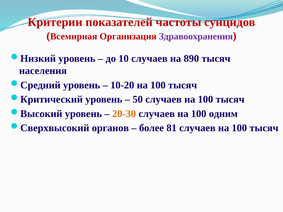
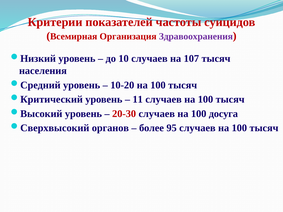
890: 890 -> 107
50: 50 -> 11
20-30 colour: orange -> red
одним: одним -> досуга
81: 81 -> 95
